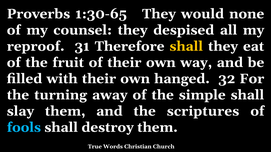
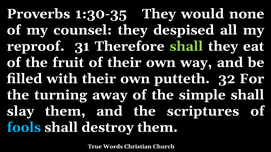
1:30-65: 1:30-65 -> 1:30-35
shall at (186, 46) colour: yellow -> light green
hanged: hanged -> putteth
